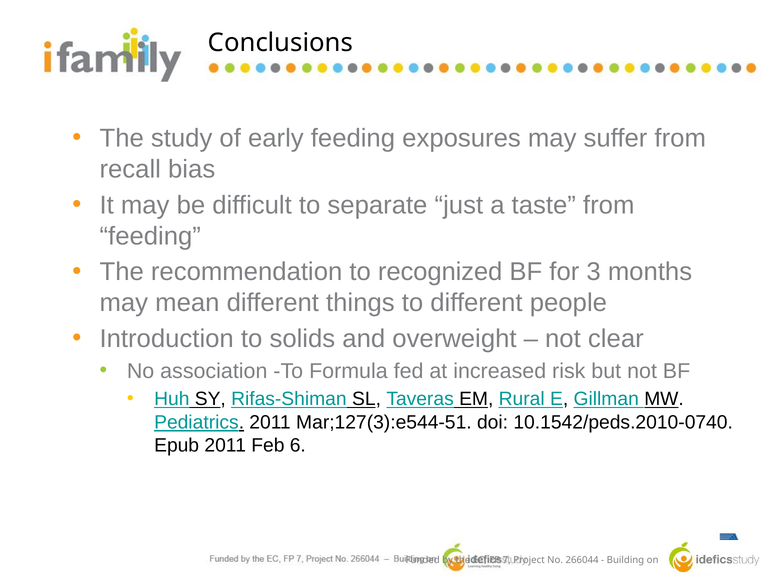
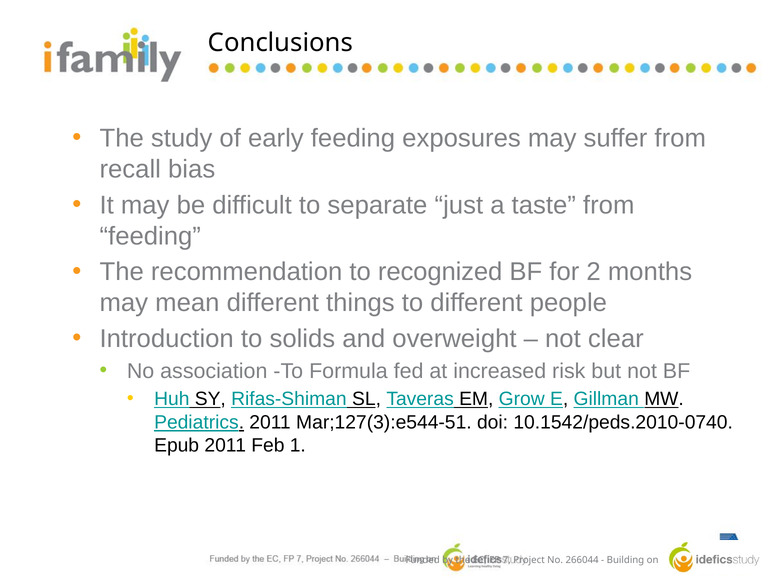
3: 3 -> 2
Rural: Rural -> Grow
6: 6 -> 1
